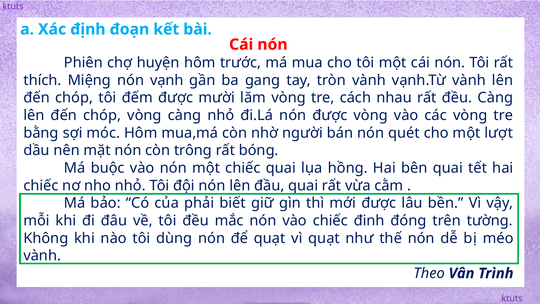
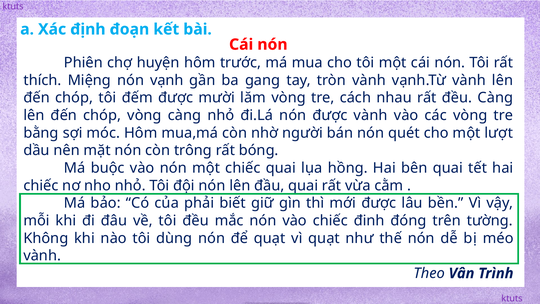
được vòng: vòng -> vành
